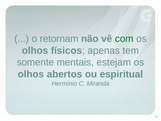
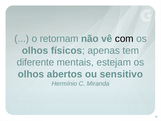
com colour: green -> black
somente: somente -> diferente
espiritual: espiritual -> sensitivo
